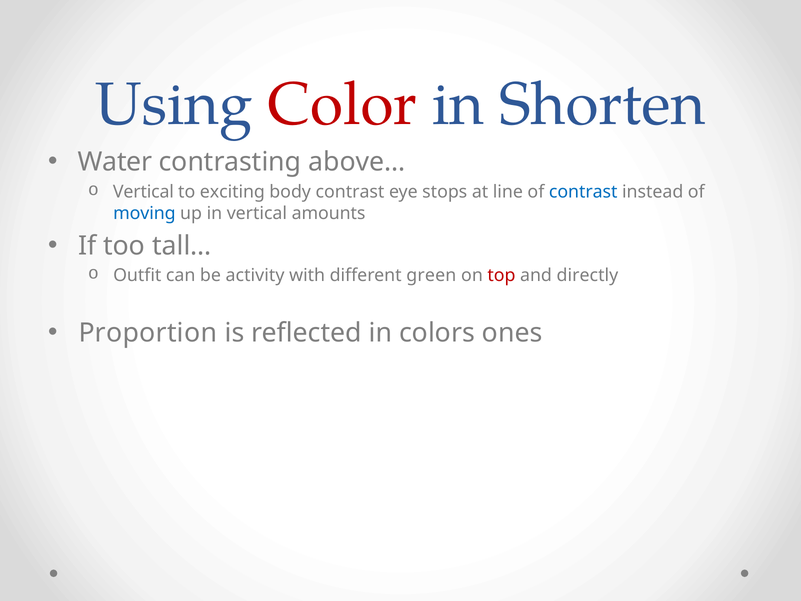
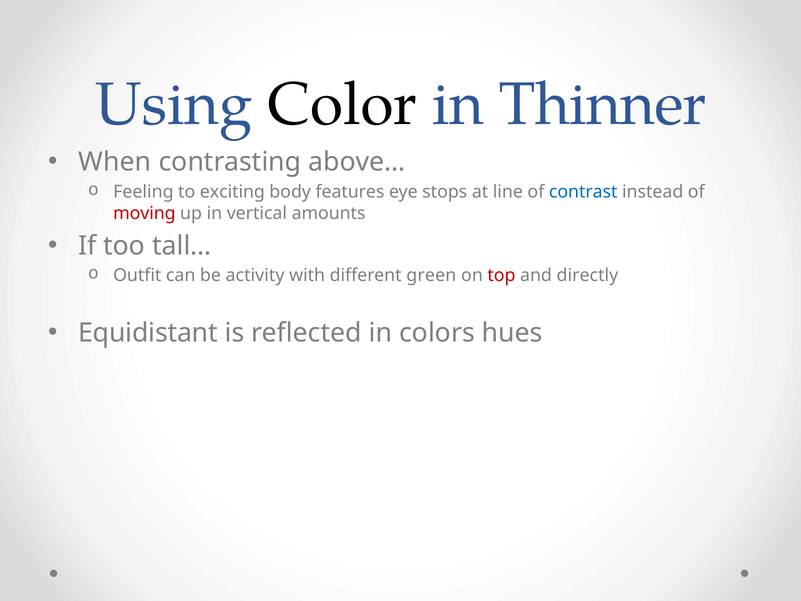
Color colour: red -> black
Shorten: Shorten -> Thinner
Water: Water -> When
Vertical at (143, 192): Vertical -> Feeling
body contrast: contrast -> features
moving colour: blue -> red
Proportion: Proportion -> Equidistant
ones: ones -> hues
